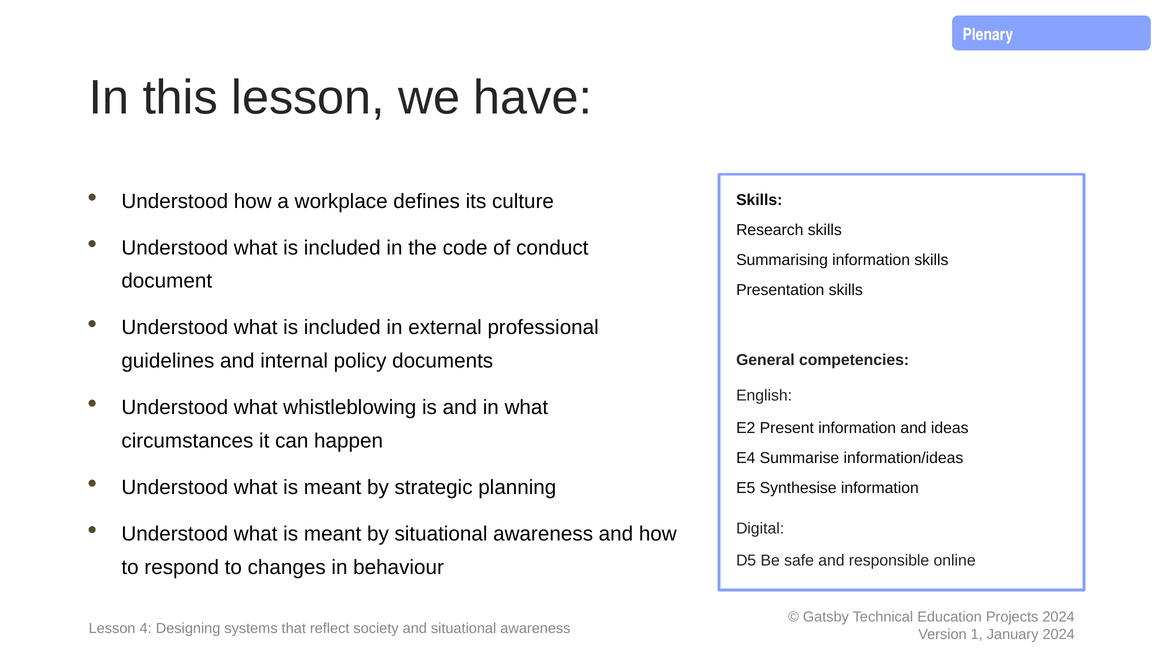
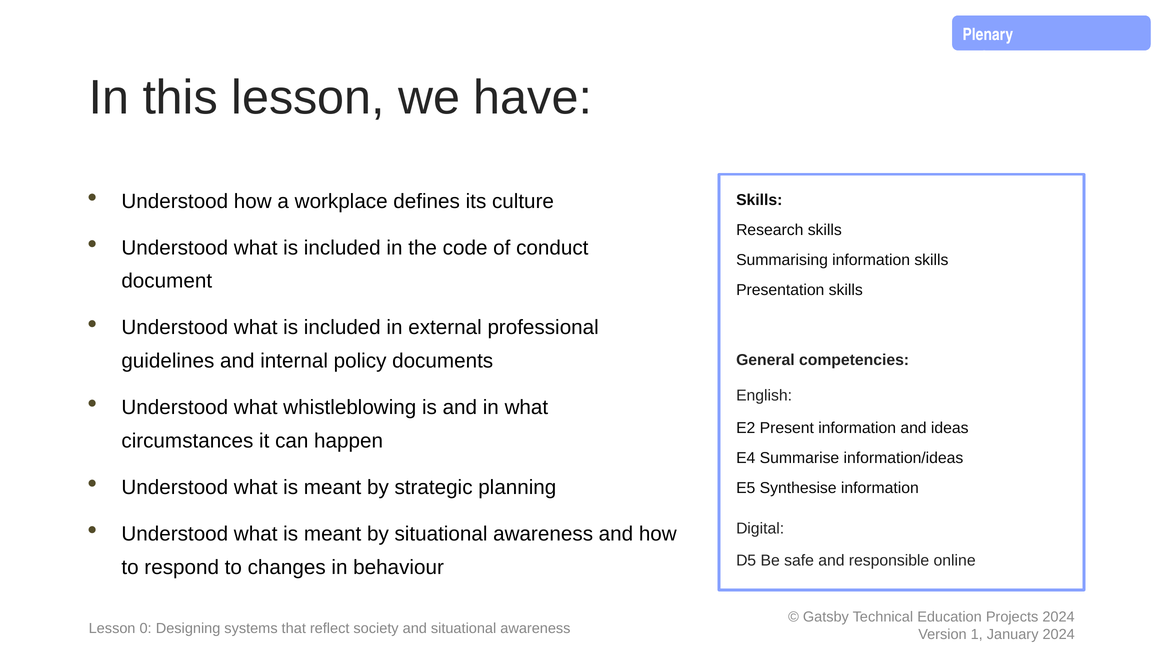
4: 4 -> 0
